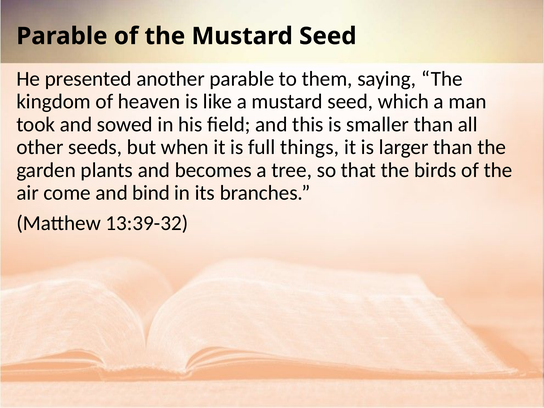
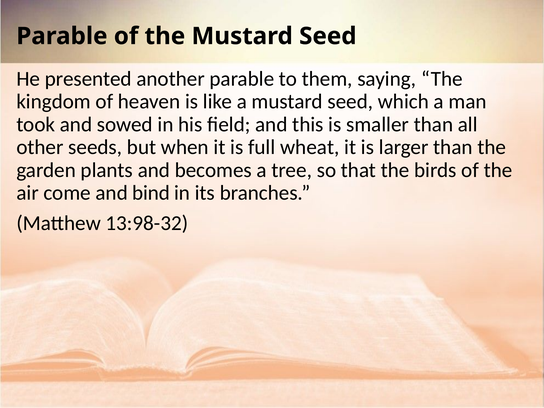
things: things -> wheat
13:39-32: 13:39-32 -> 13:98-32
